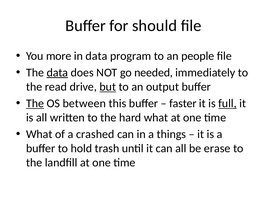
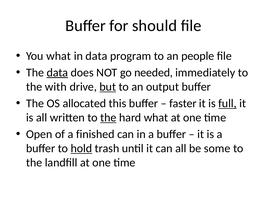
You more: more -> what
read: read -> with
The at (35, 103) underline: present -> none
between: between -> allocated
the at (108, 118) underline: none -> present
What at (39, 134): What -> Open
crashed: crashed -> finished
in a things: things -> buffer
hold underline: none -> present
erase: erase -> some
